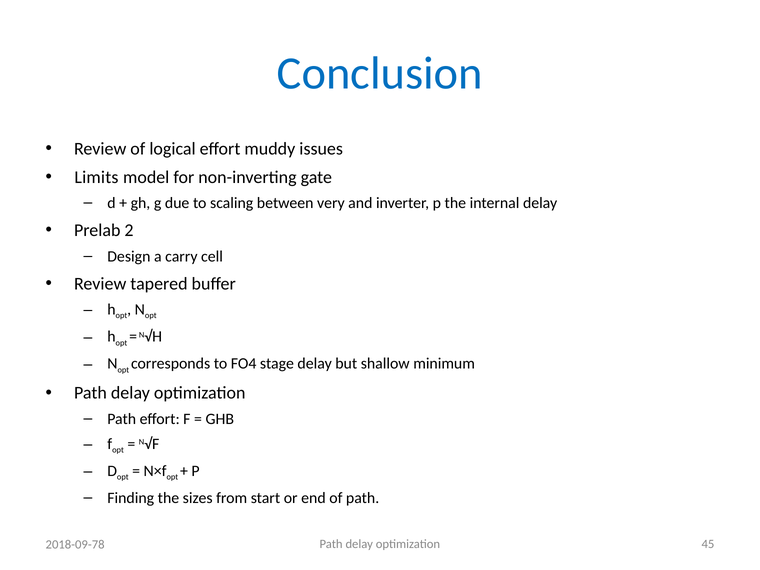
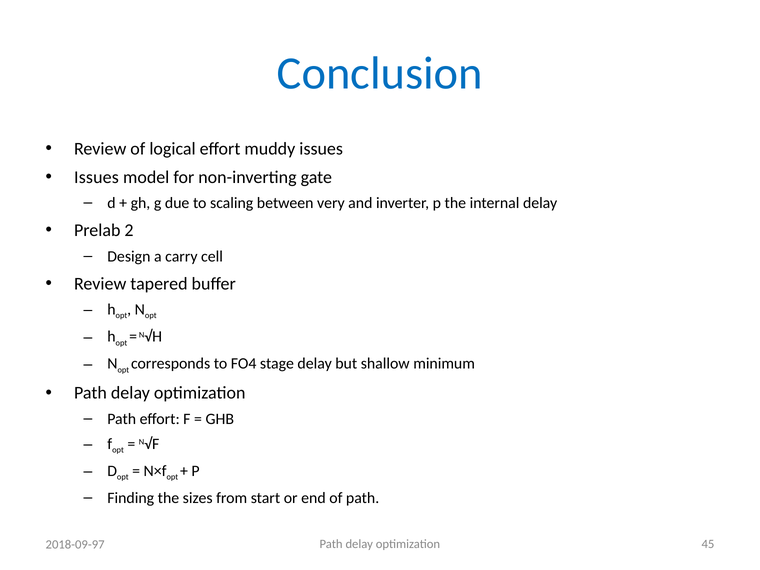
Limits at (96, 177): Limits -> Issues
2018-09-78: 2018-09-78 -> 2018-09-97
